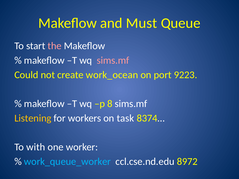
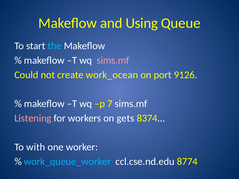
Must: Must -> Using
the colour: pink -> light blue
9223: 9223 -> 9126
8: 8 -> 7
Listening colour: yellow -> pink
task: task -> gets
8972: 8972 -> 8774
